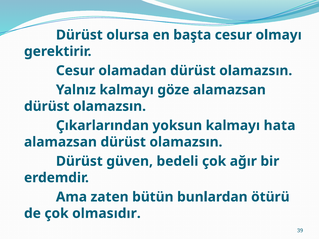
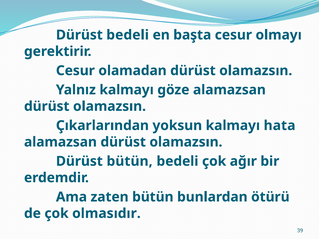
Dürüst olursa: olursa -> bedeli
Dürüst güven: güven -> bütün
